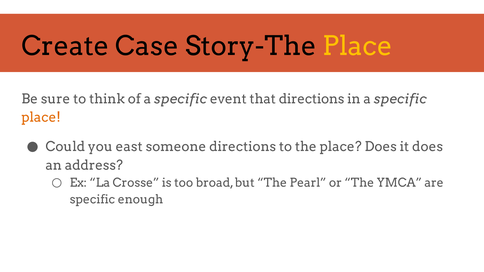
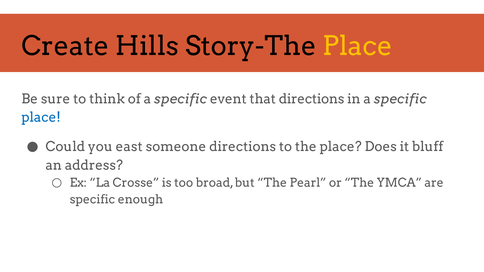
Case: Case -> Hills
place at (41, 118) colour: orange -> blue
it does: does -> bluff
